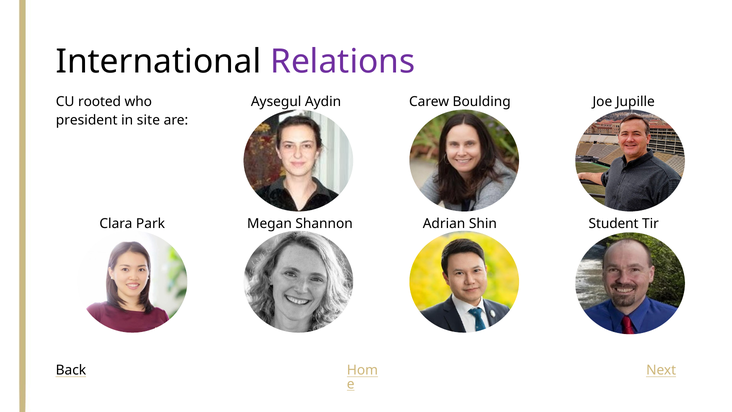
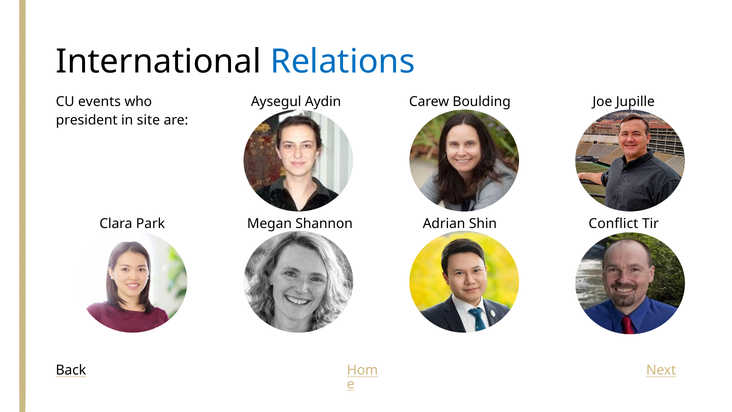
Relations colour: purple -> blue
rooted: rooted -> events
Student: Student -> Conflict
